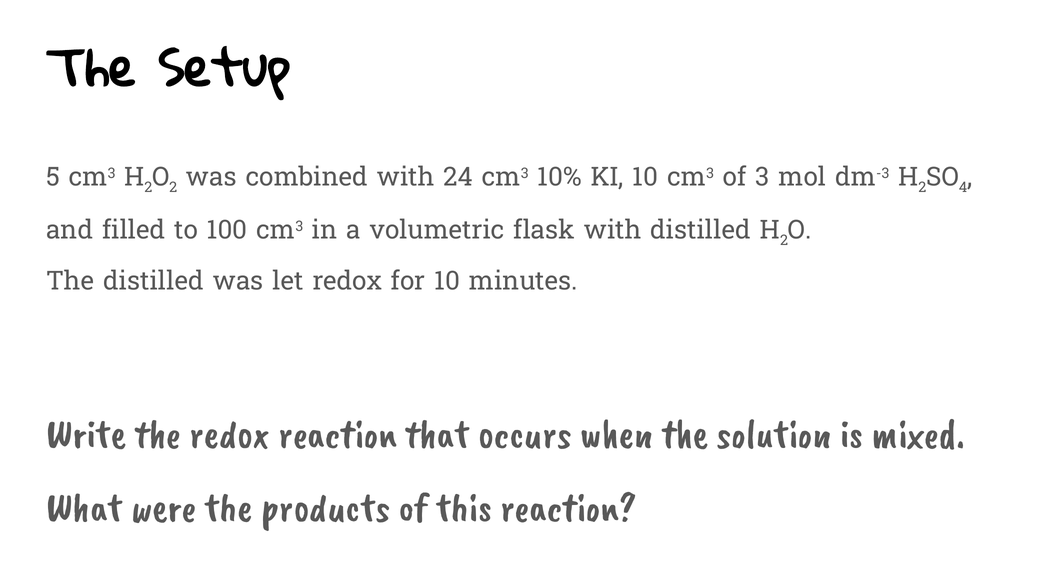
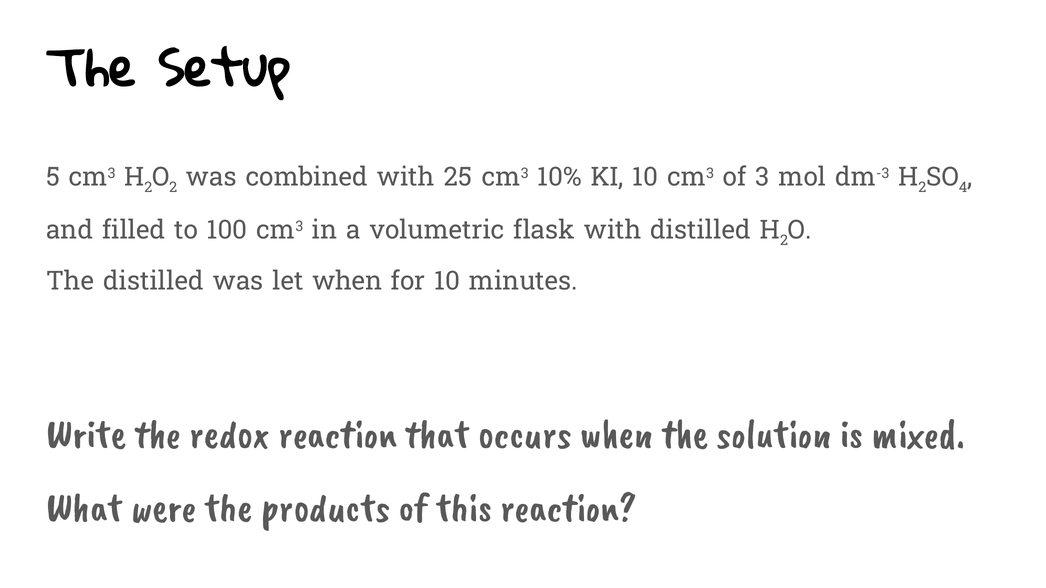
24: 24 -> 25
let redox: redox -> when
